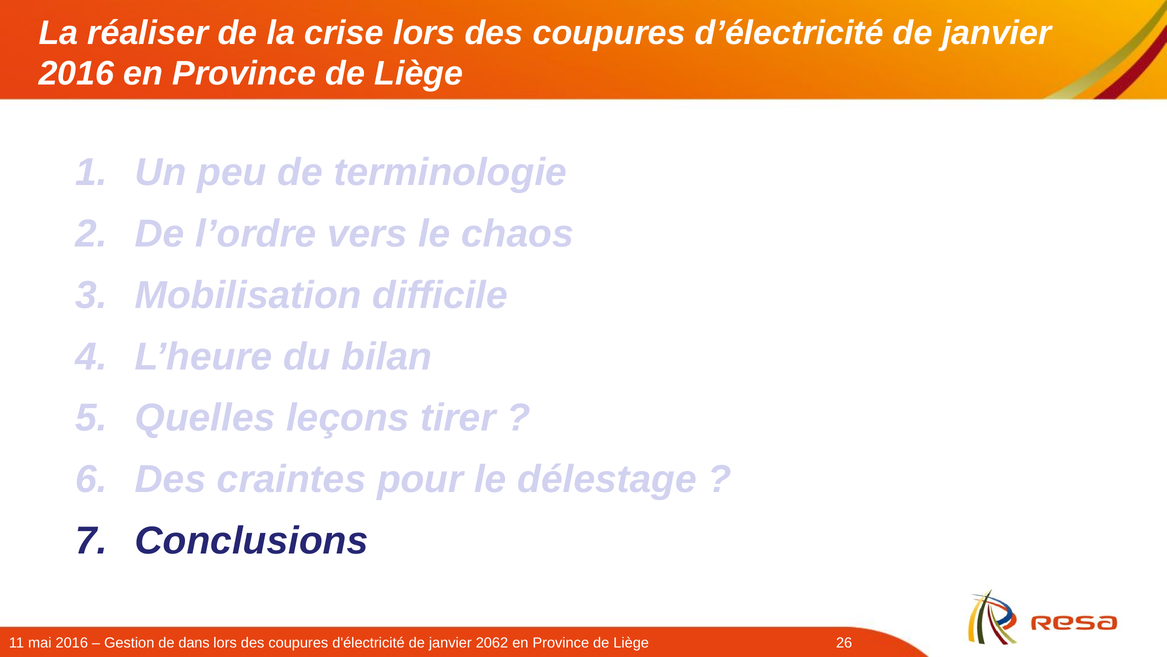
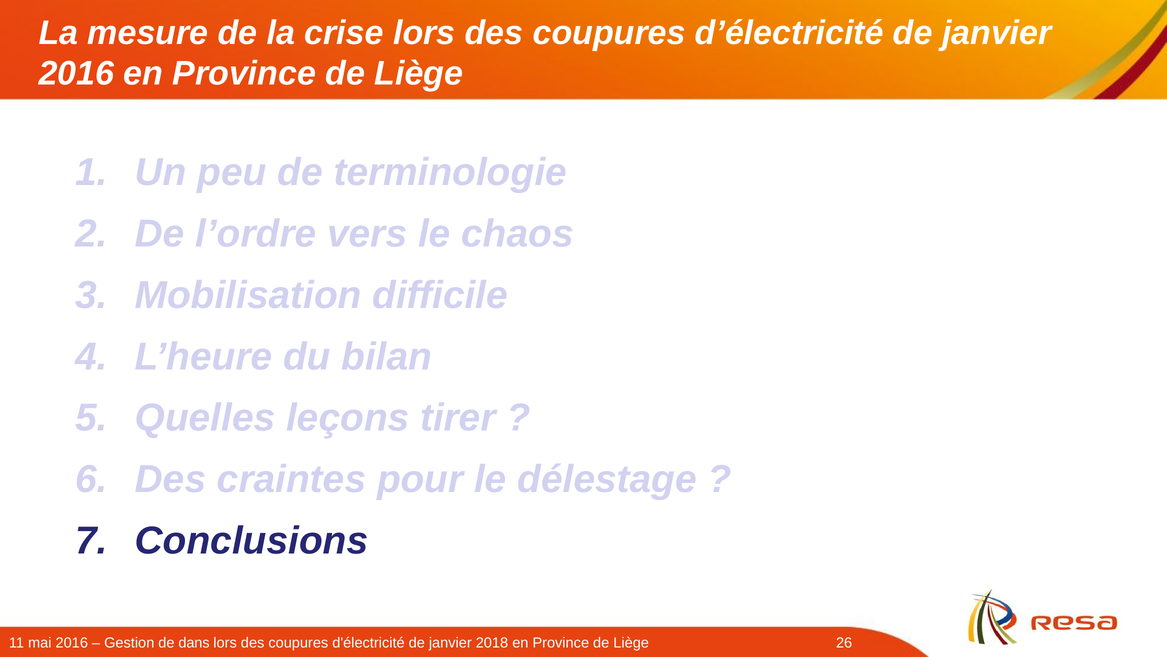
réaliser: réaliser -> mesure
2062: 2062 -> 2018
